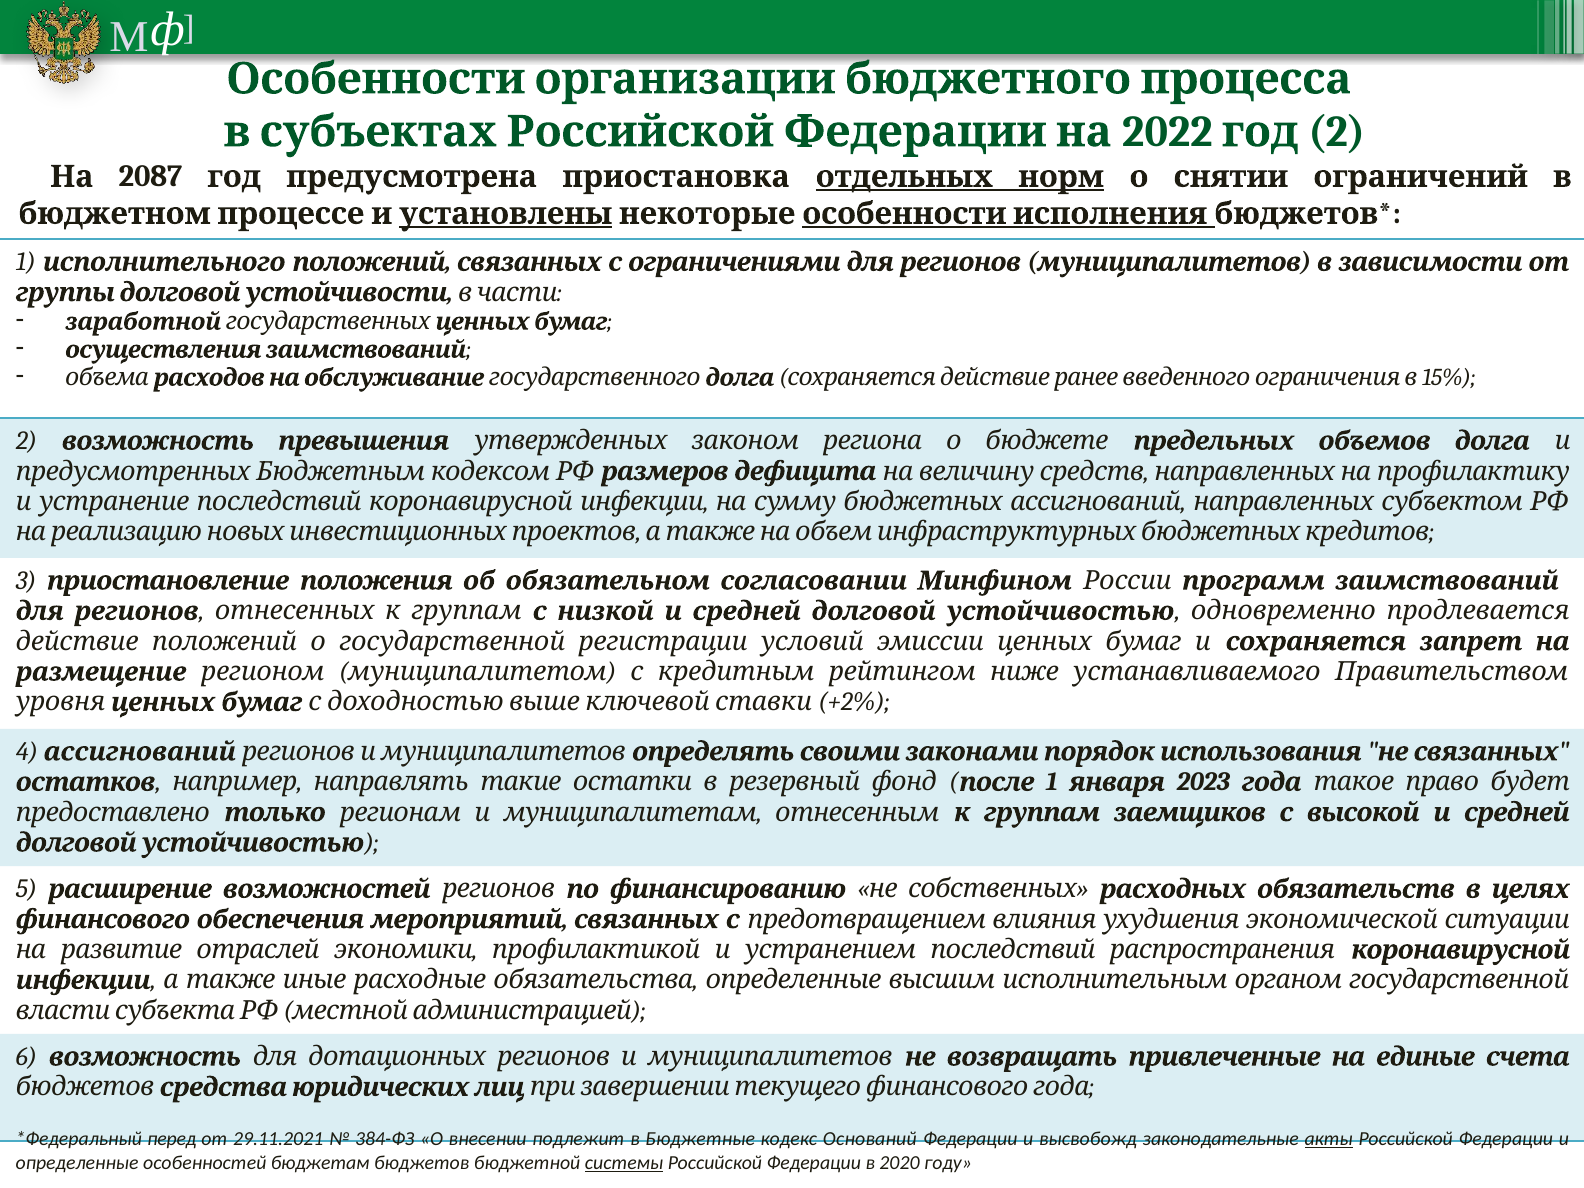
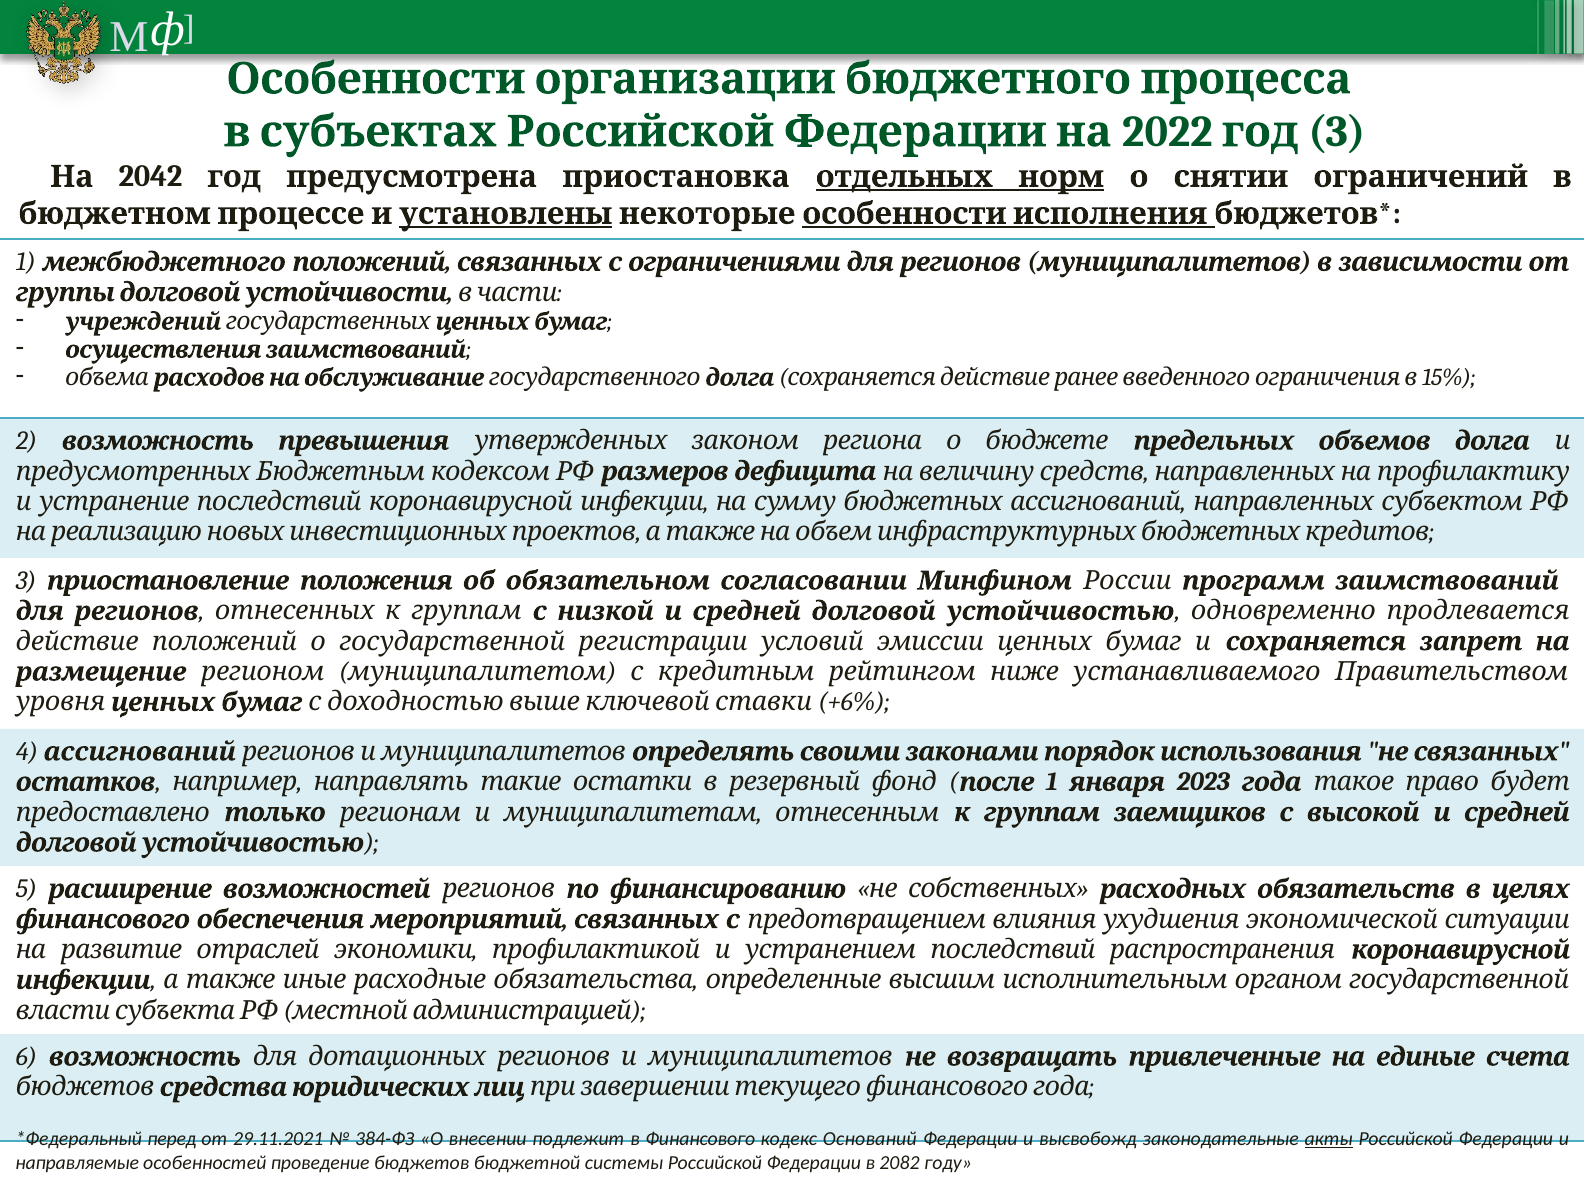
2022 2: 2 -> 3
2087: 2087 -> 2042
исполнительного: исполнительного -> межбюджетного
заработной: заработной -> учреждений
+2%: +2% -> +6%
в Бюджетные: Бюджетные -> Финансового
определенные at (77, 1163): определенные -> направляемые
бюджетам: бюджетам -> проведение
системы underline: present -> none
2020: 2020 -> 2082
